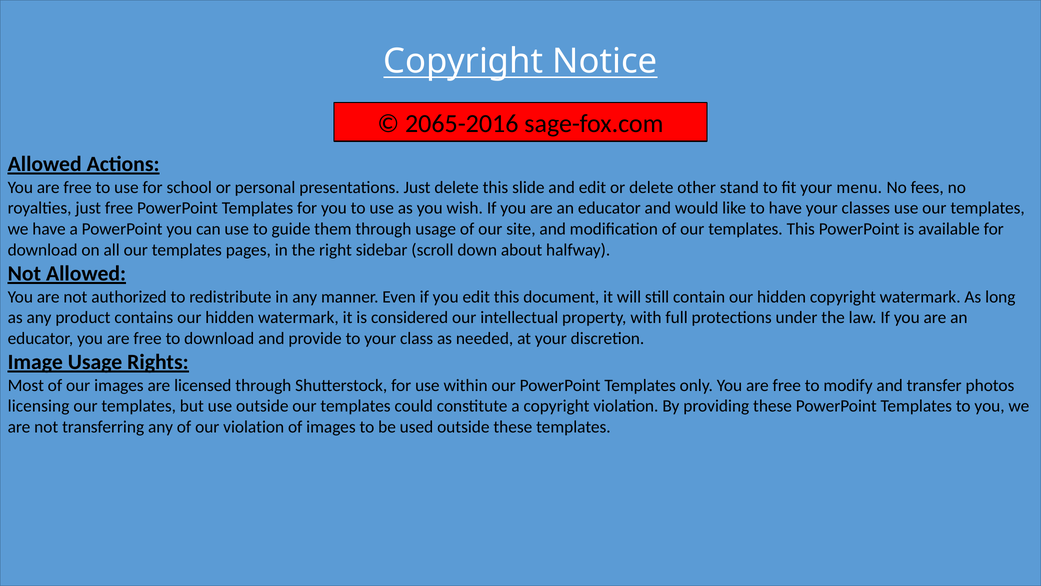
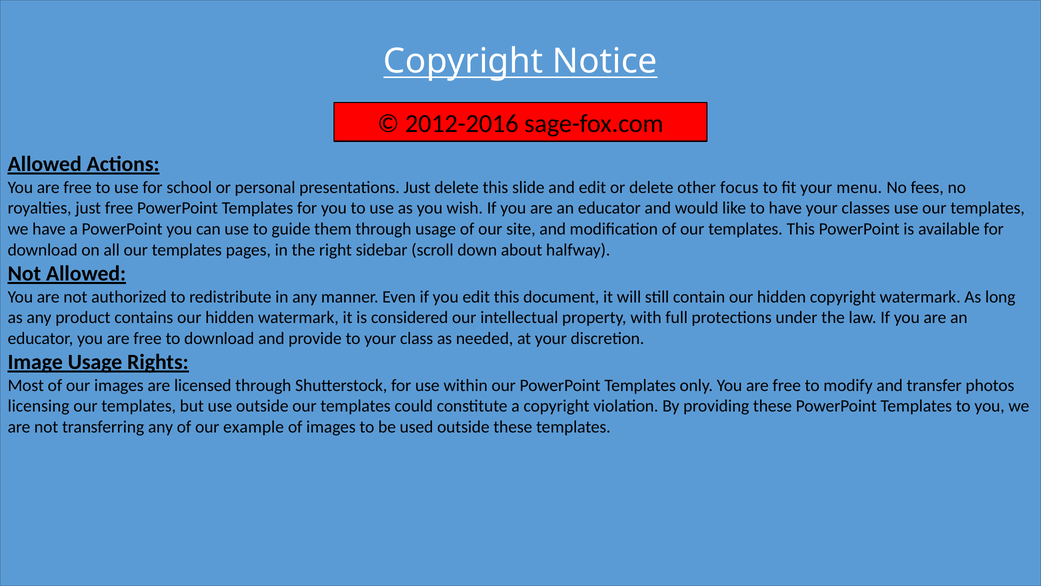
2065-2016: 2065-2016 -> 2012-2016
stand: stand -> focus
our violation: violation -> example
